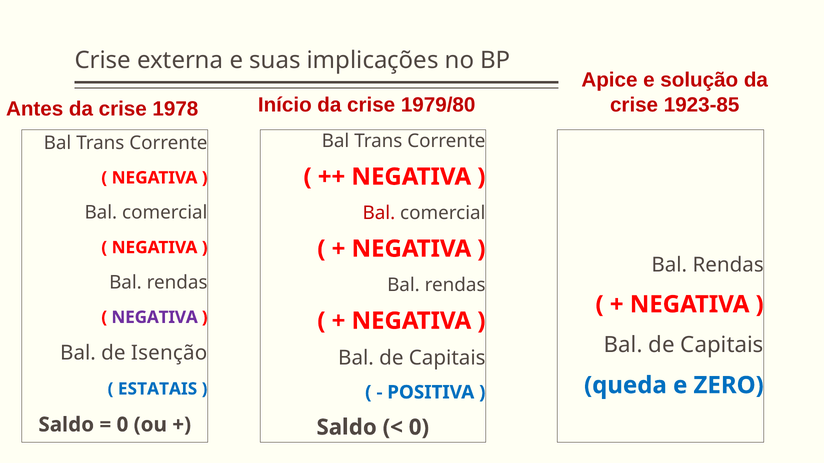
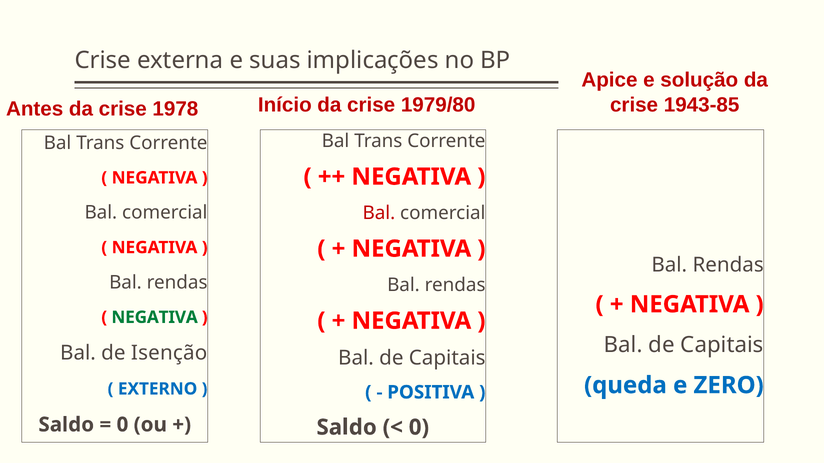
1923-85: 1923-85 -> 1943-85
NEGATIVA at (155, 318) colour: purple -> green
ESTATAIS: ESTATAIS -> EXTERNO
